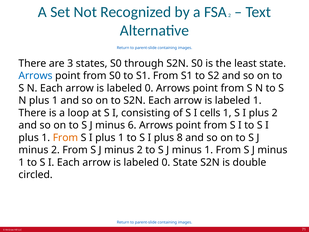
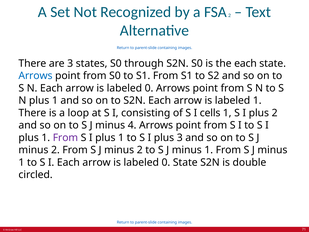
the least: least -> each
6: 6 -> 4
From at (65, 138) colour: orange -> purple
plus 8: 8 -> 3
